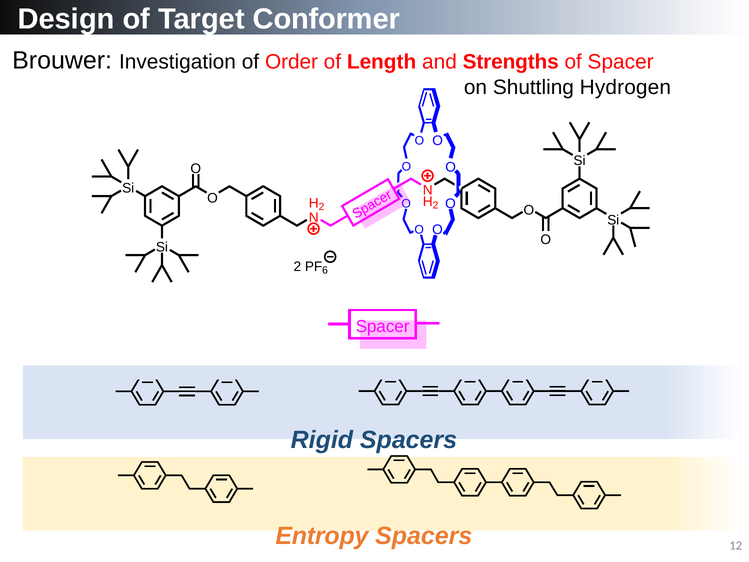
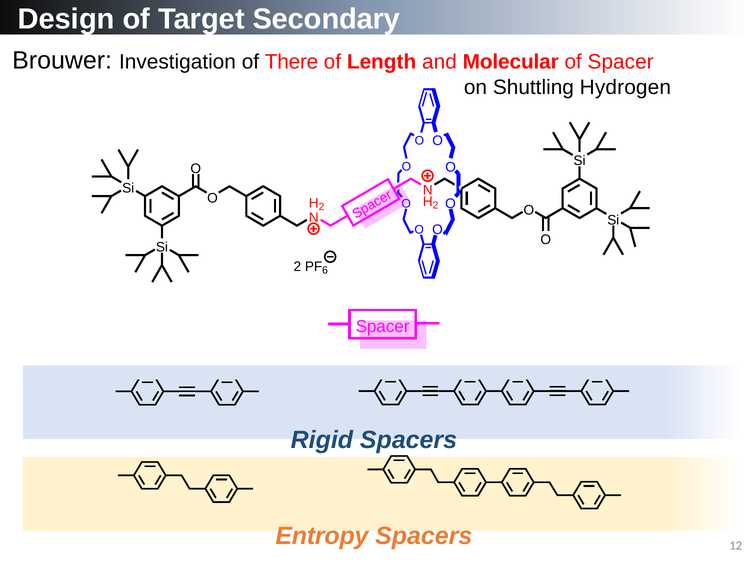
Conformer: Conformer -> Secondary
Order: Order -> There
Strengths: Strengths -> Molecular
